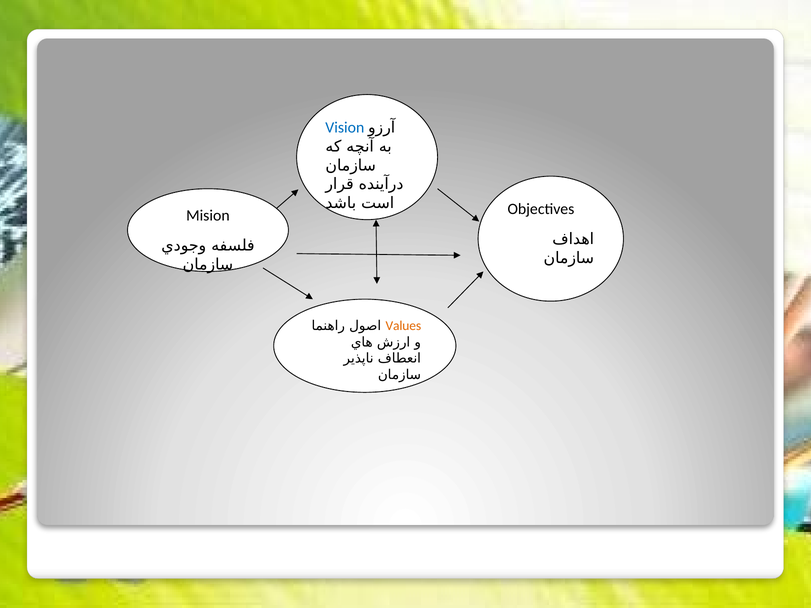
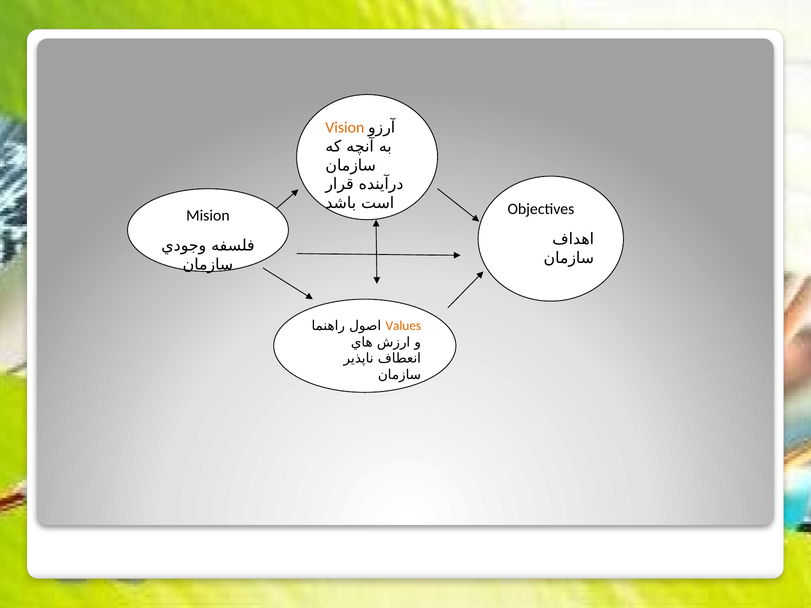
Vision colour: blue -> orange
